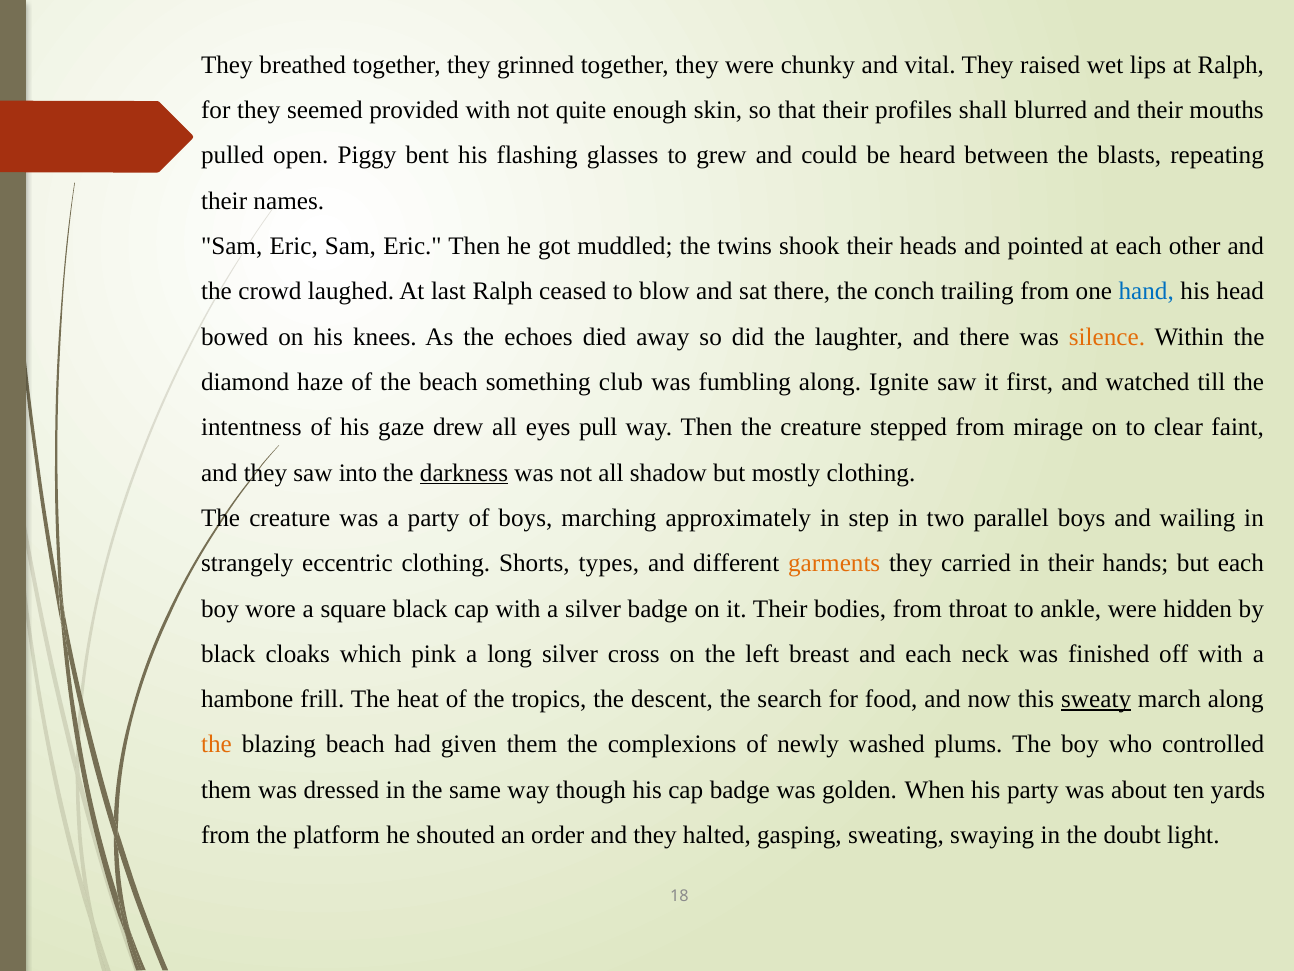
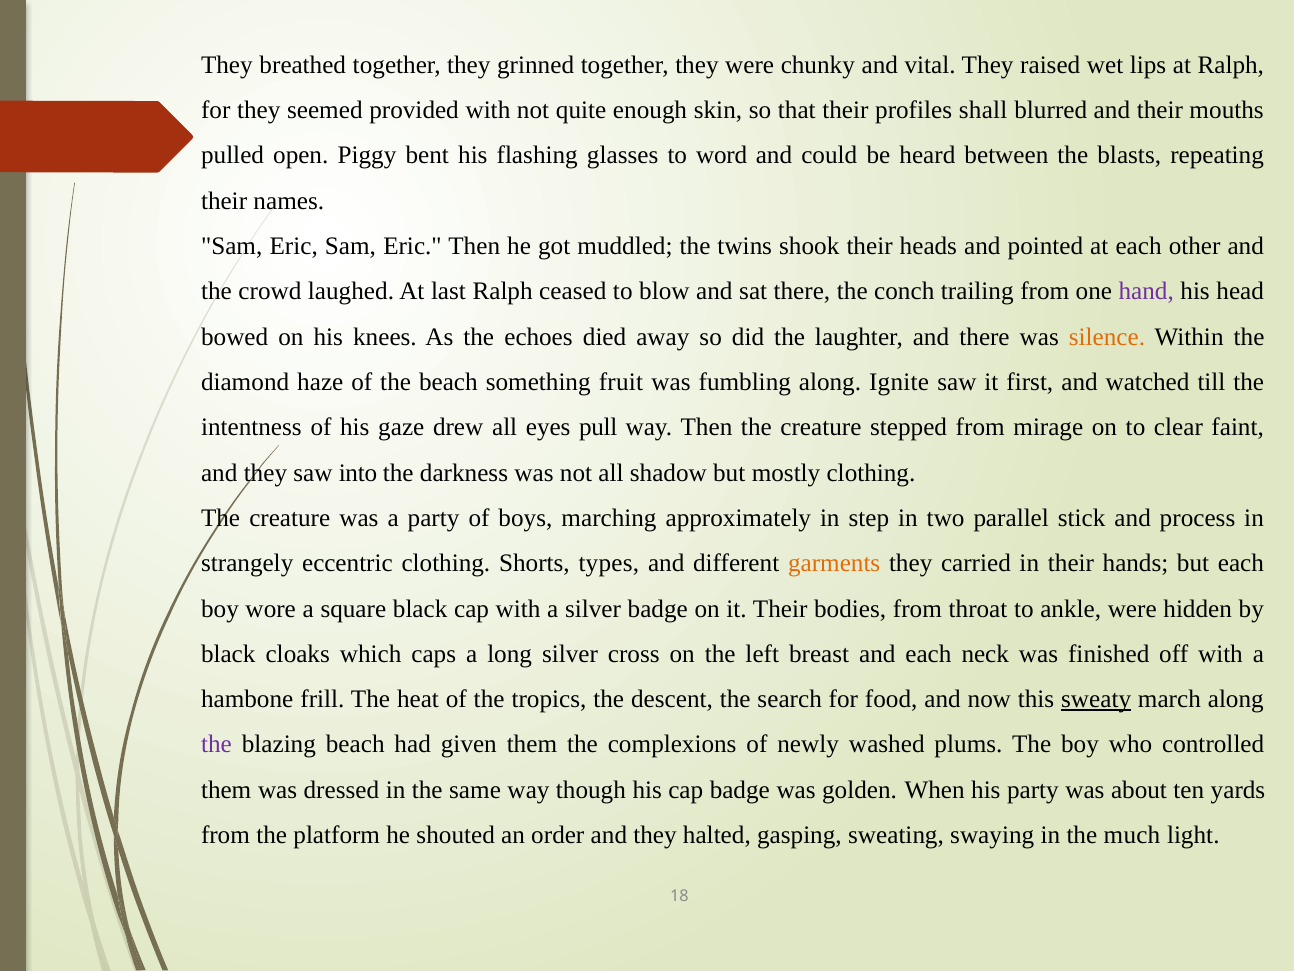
grew: grew -> word
hand colour: blue -> purple
club: club -> fruit
darkness underline: present -> none
parallel boys: boys -> stick
wailing: wailing -> process
pink: pink -> caps
the at (216, 744) colour: orange -> purple
doubt: doubt -> much
